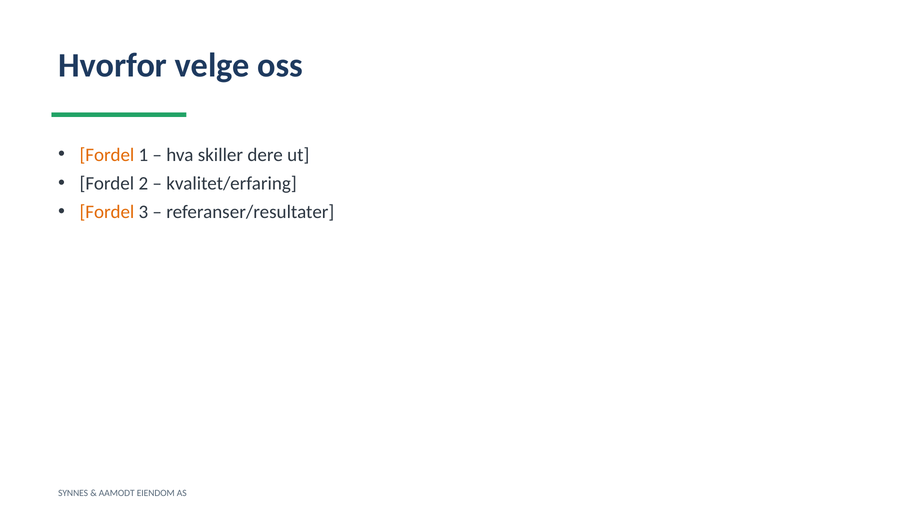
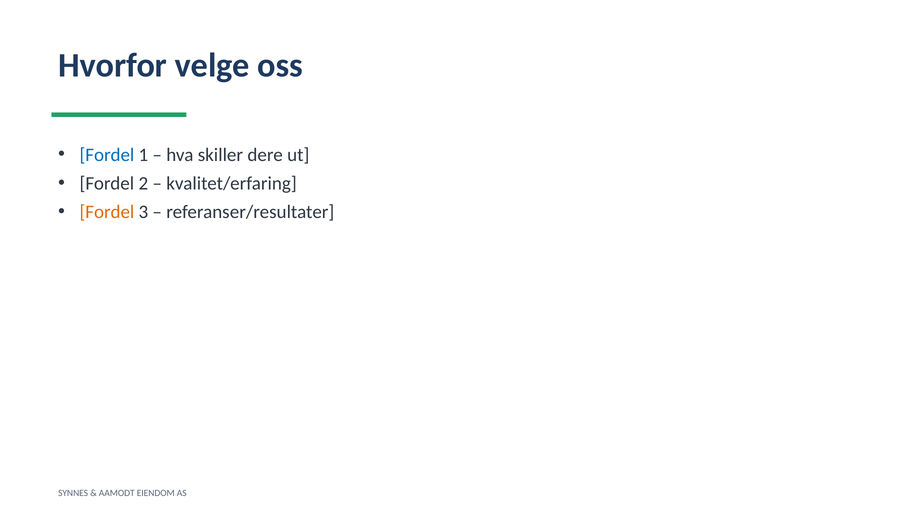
Fordel at (107, 155) colour: orange -> blue
